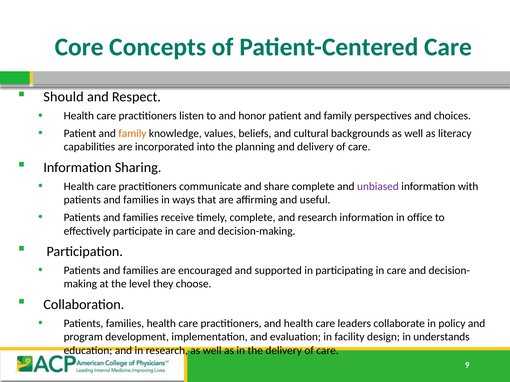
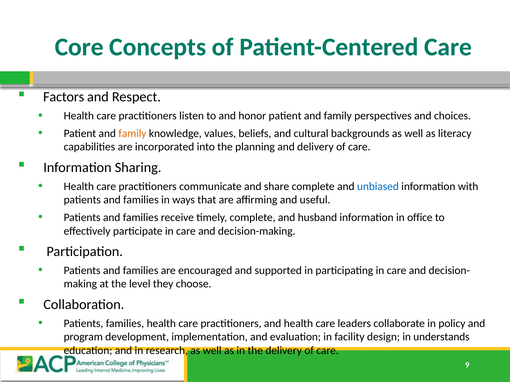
Should: Should -> Factors
unbiased colour: purple -> blue
and research: research -> husband
